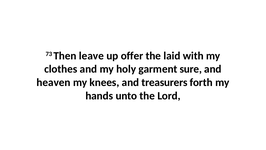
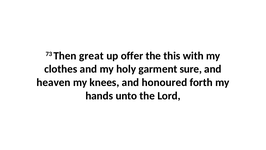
leave: leave -> great
laid: laid -> this
treasurers: treasurers -> honoured
